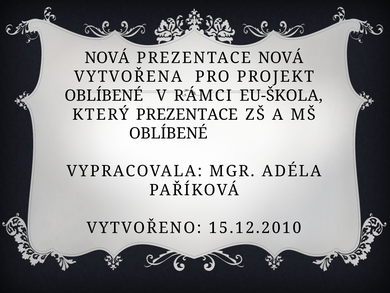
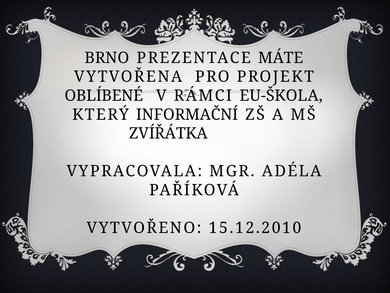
NOVÁ at (107, 58): NOVÁ -> BRNO
PREZENTACE NOVÁ: NOVÁ -> MÁTE
KTERÝ PREZENTACE: PREZENTACE -> INFORMAČNÍ
OBLÍBENÉ at (168, 133): OBLÍBENÉ -> ZVÍŘÁTKA
